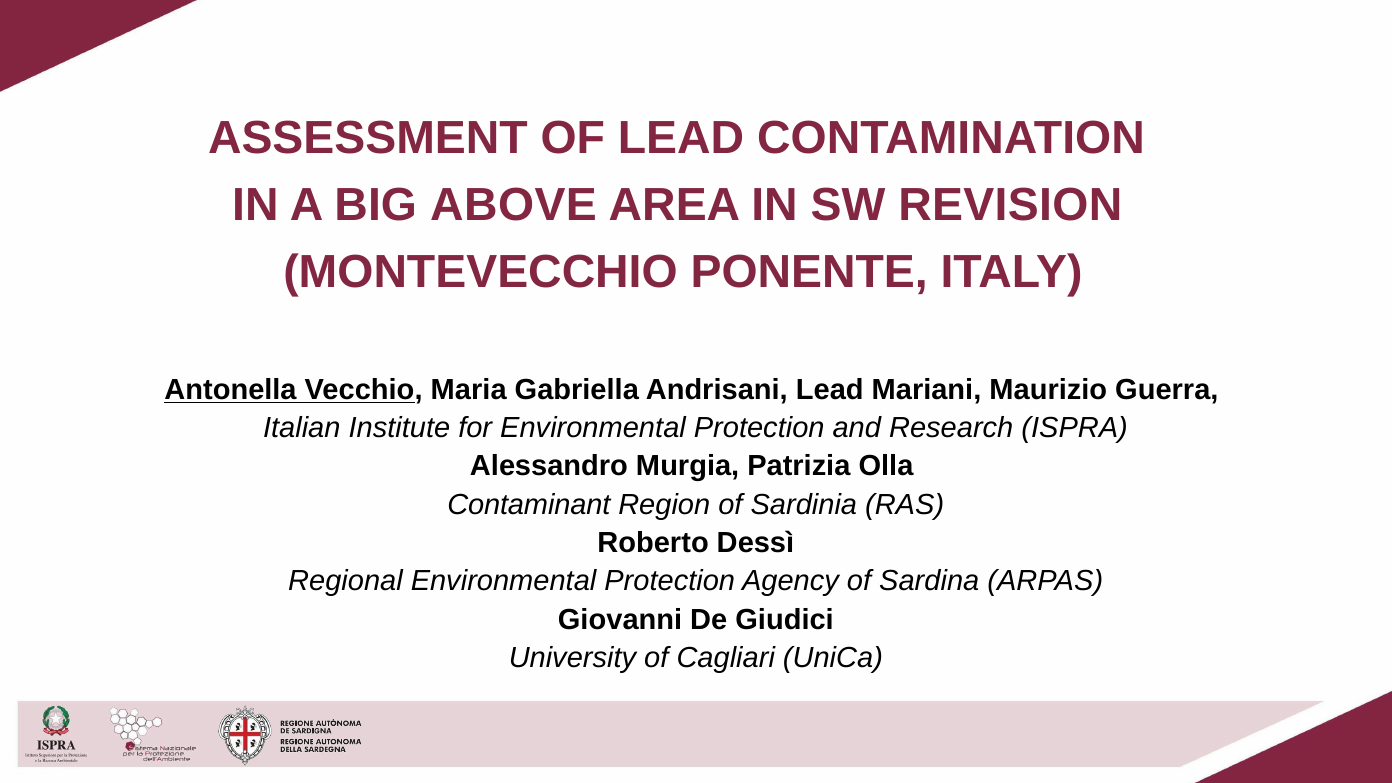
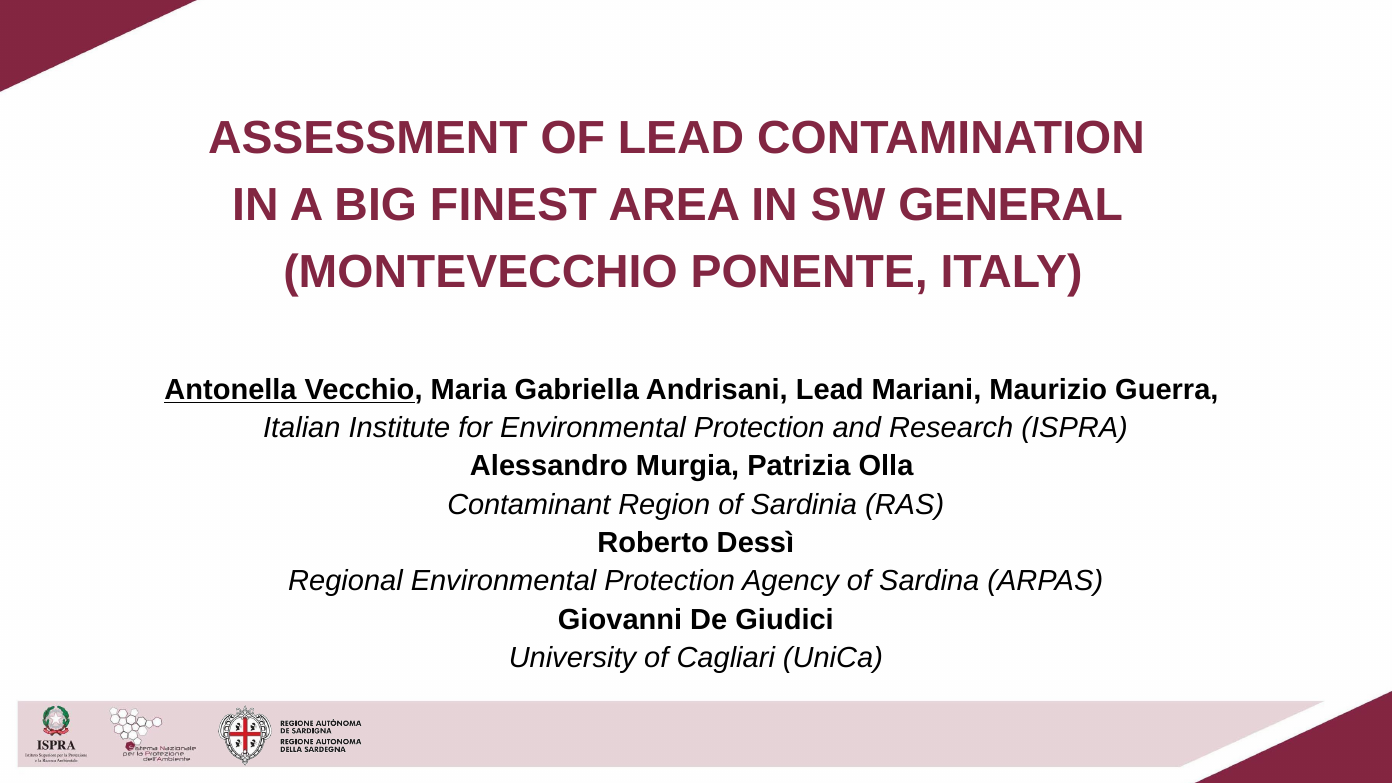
ABOVE: ABOVE -> FINEST
REVISION: REVISION -> GENERAL
